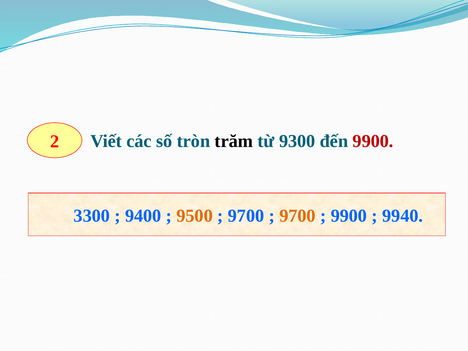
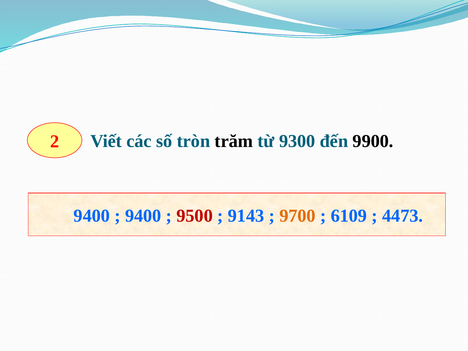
9900 at (373, 141) colour: red -> black
3300 at (92, 216): 3300 -> 9400
9500 colour: orange -> red
9700 at (246, 216): 9700 -> 9143
9900 at (349, 216): 9900 -> 6109
9940: 9940 -> 4473
